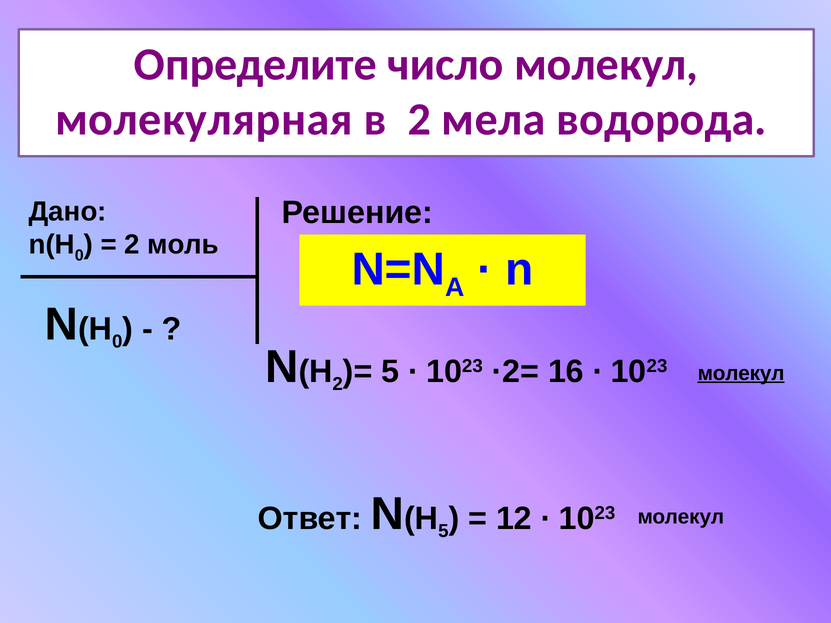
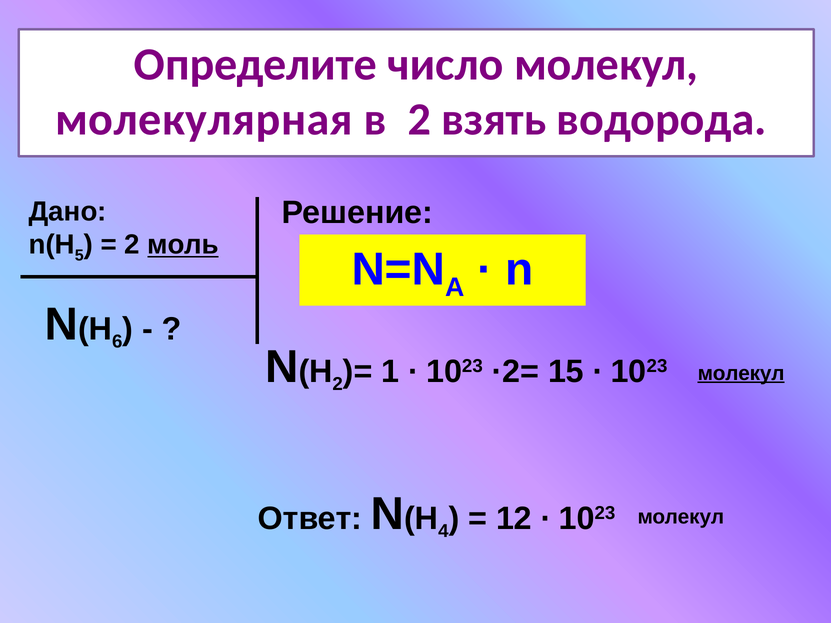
мела: мела -> взять
0 at (79, 256): 0 -> 5
моль underline: none -> present
0 at (117, 342): 0 -> 6
5 at (390, 372): 5 -> 1
16: 16 -> 15
5 at (443, 531): 5 -> 4
